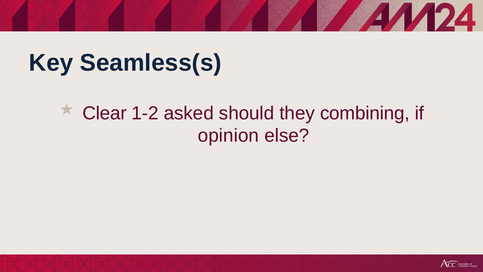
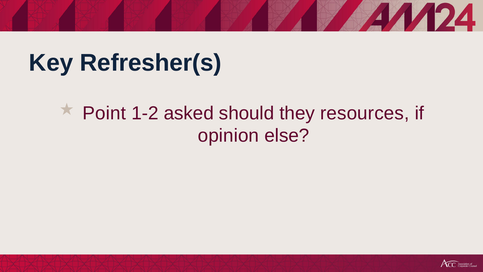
Seamless(s: Seamless(s -> Refresher(s
Clear: Clear -> Point
combining: combining -> resources
